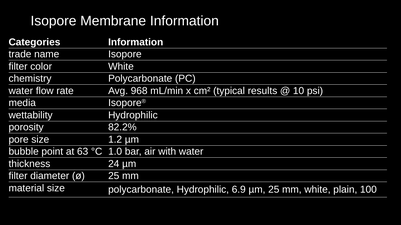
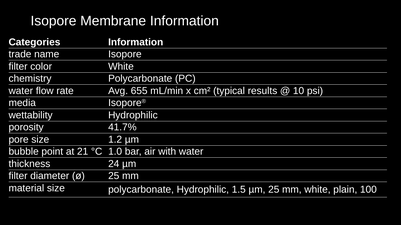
968: 968 -> 655
82.2%: 82.2% -> 41.7%
63: 63 -> 21
6.9: 6.9 -> 1.5
